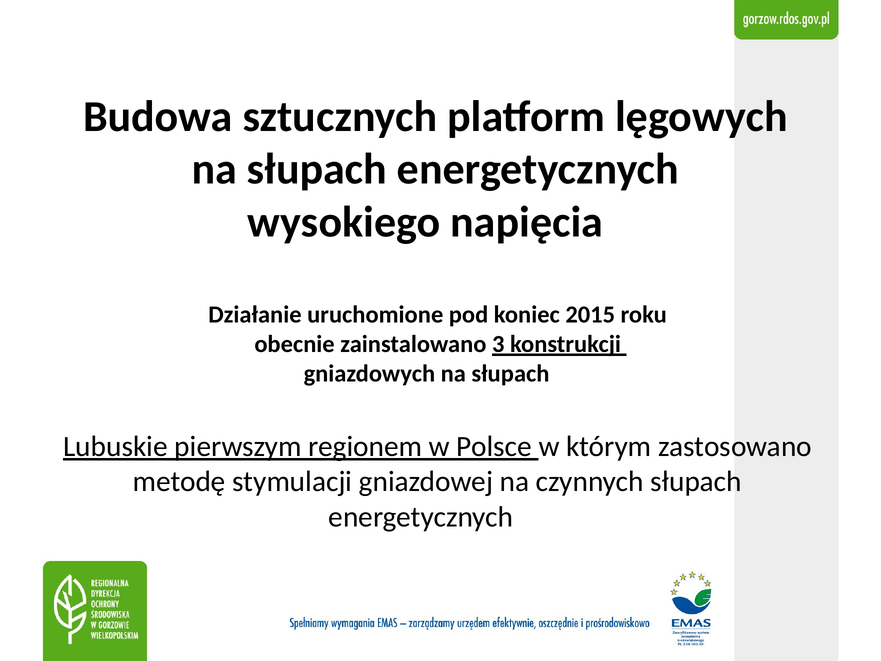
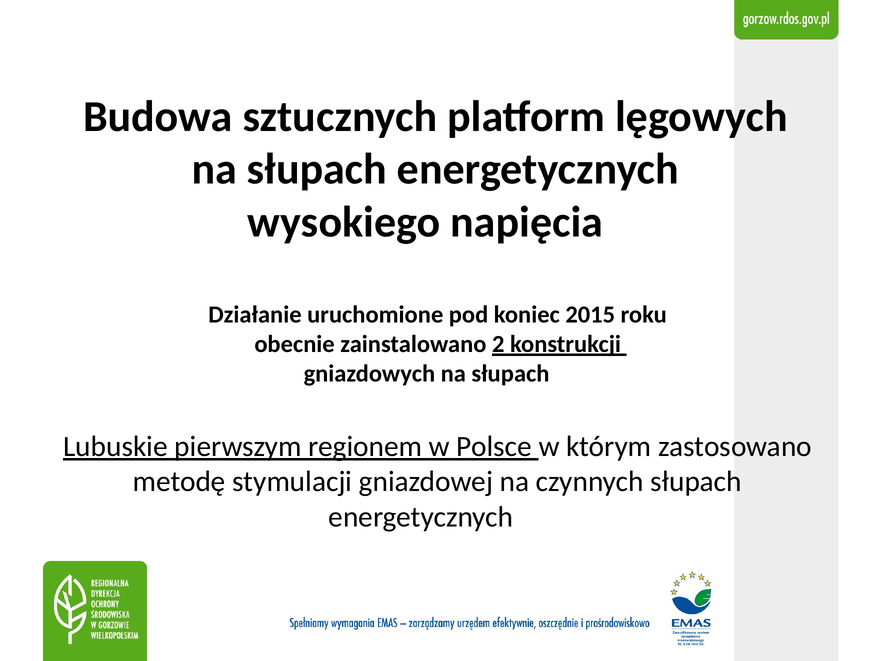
3: 3 -> 2
